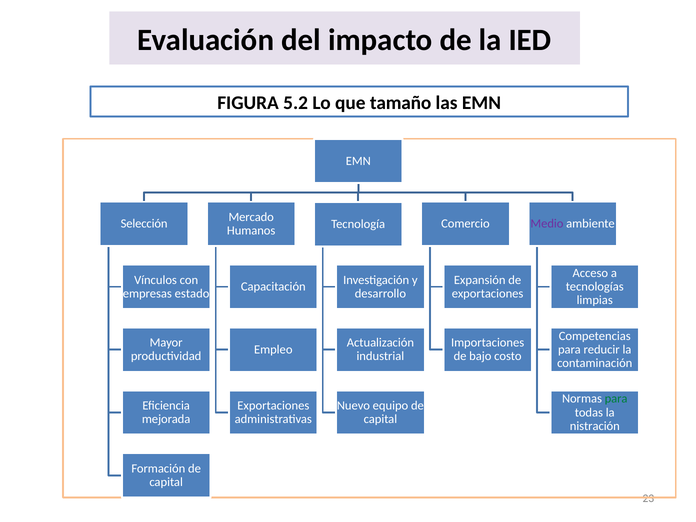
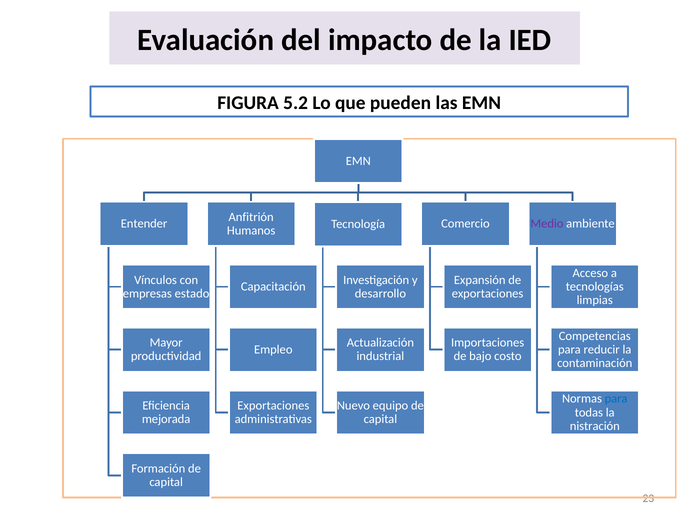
tamaño: tamaño -> pueden
Mercado: Mercado -> Anfitrión
Selección: Selección -> Entender
para at (616, 399) colour: green -> blue
